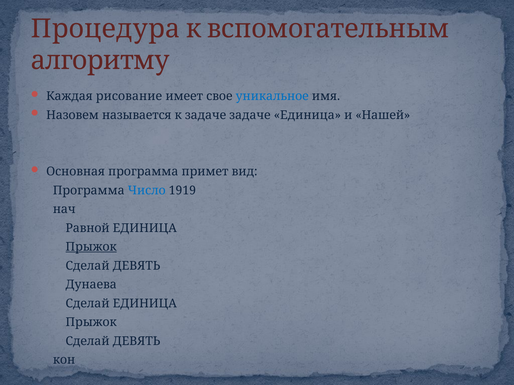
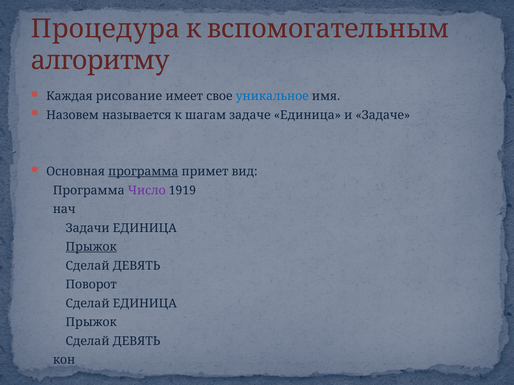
к задаче: задаче -> шагам
и Нашей: Нашей -> Задаче
программа at (143, 172) underline: none -> present
Число colour: blue -> purple
Равной: Равной -> Задачи
Дунаева: Дунаева -> Поворот
